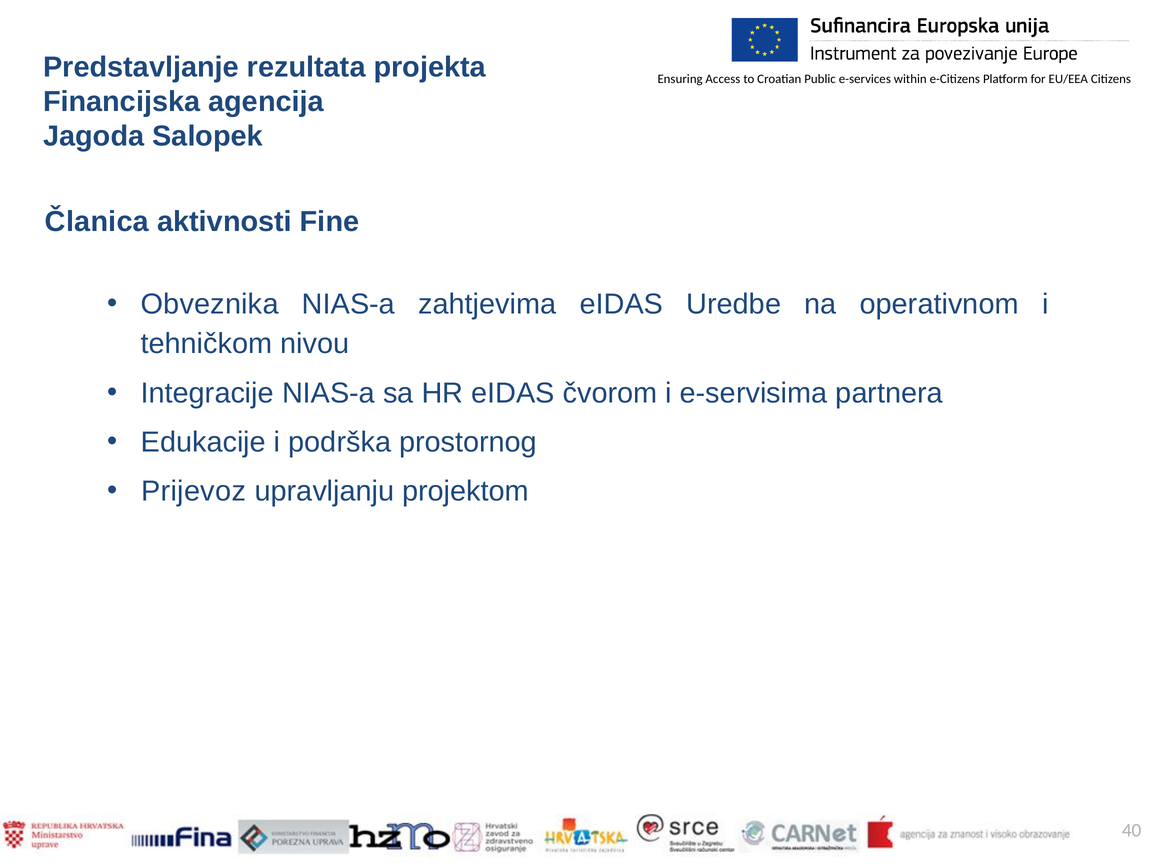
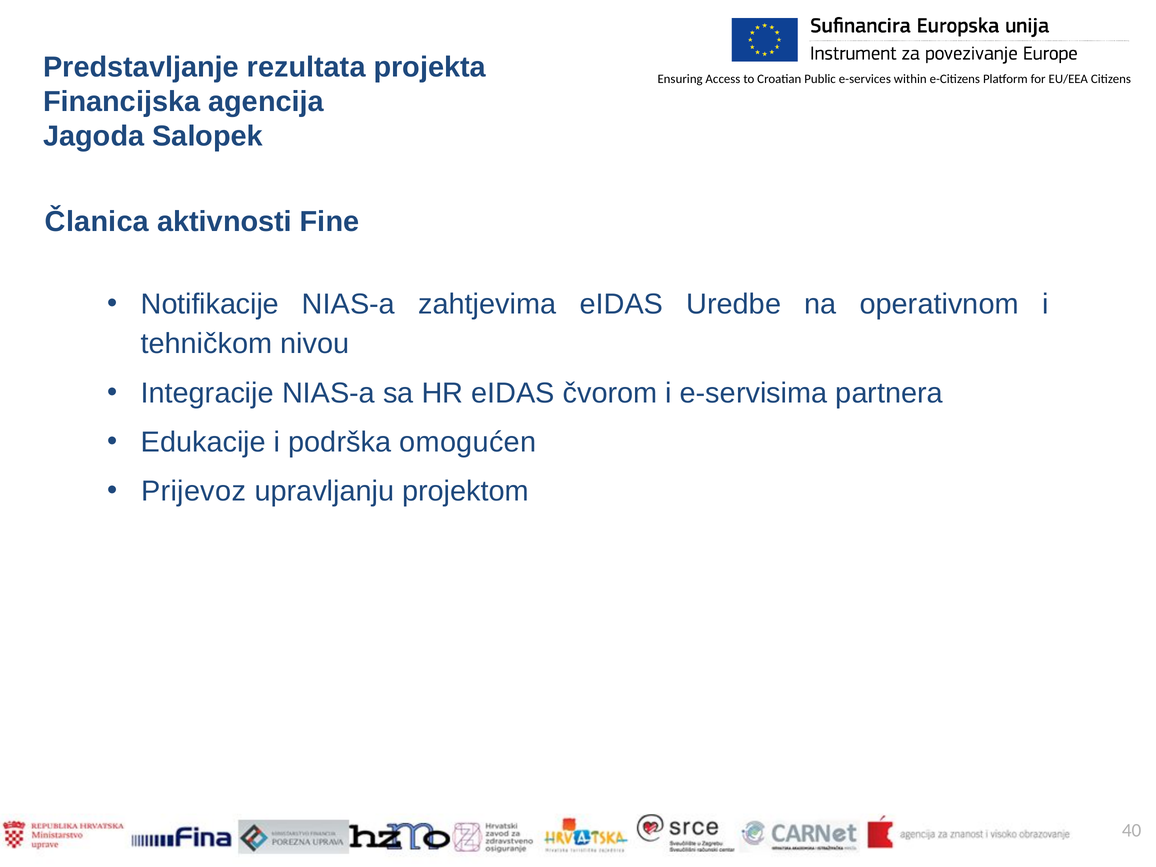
Obveznika: Obveznika -> Notifikacije
prostornog: prostornog -> omogućen
